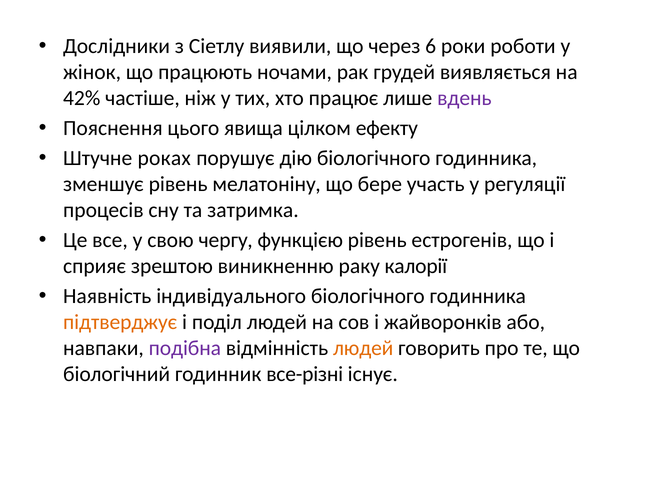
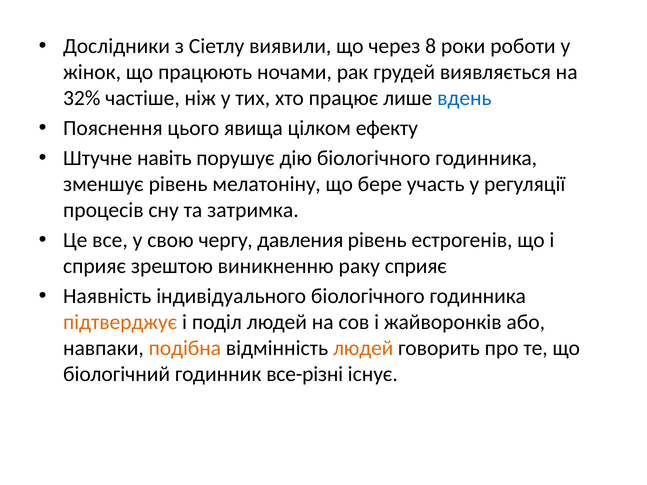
6: 6 -> 8
42%: 42% -> 32%
вдень colour: purple -> blue
роках: роках -> навіть
функцією: функцією -> давления
раку калорії: калорії -> сприяє
подібна colour: purple -> orange
